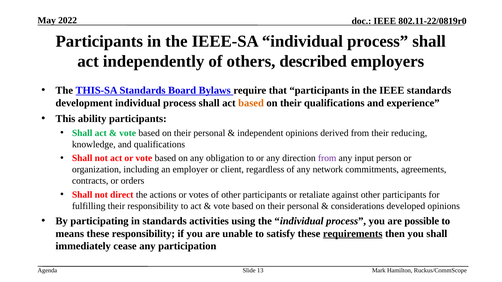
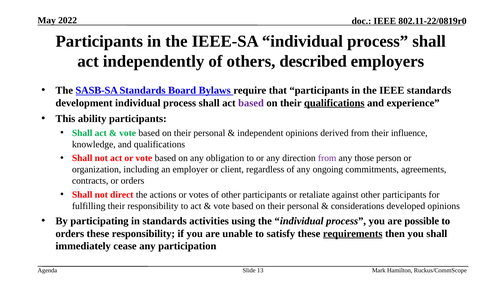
THIS-SA: THIS-SA -> SASB-SA
based at (251, 103) colour: orange -> purple
qualifications at (334, 103) underline: none -> present
reducing: reducing -> influence
input: input -> those
network: network -> ongoing
means at (70, 234): means -> orders
